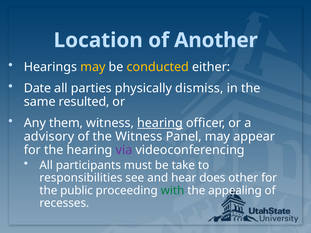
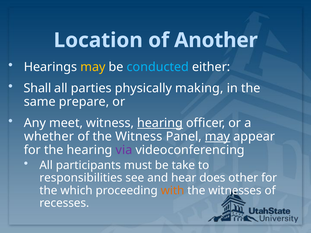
conducted colour: yellow -> light blue
Date: Date -> Shall
dismiss: dismiss -> making
resulted: resulted -> prepare
them: them -> meet
advisory: advisory -> whether
may at (218, 137) underline: none -> present
public: public -> which
with colour: green -> orange
appealing: appealing -> witnesses
